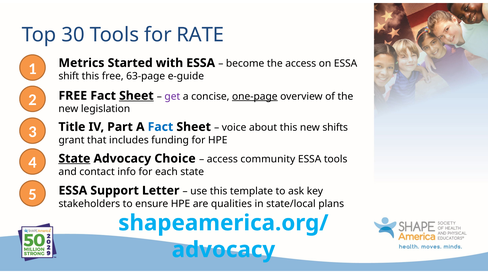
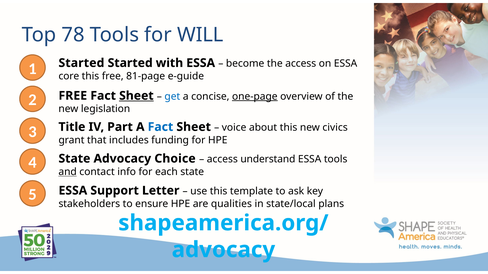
30: 30 -> 78
RATE: RATE -> WILL
Metrics at (81, 63): Metrics -> Started
shift: shift -> core
63-page: 63-page -> 81-page
get colour: purple -> blue
shifts: shifts -> civics
State at (74, 159) underline: present -> none
community: community -> understand
and underline: none -> present
